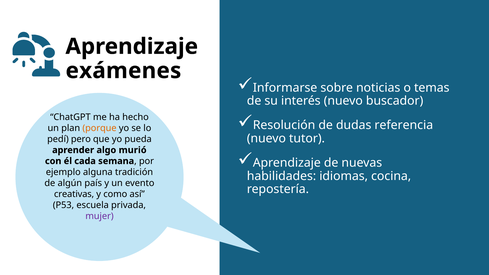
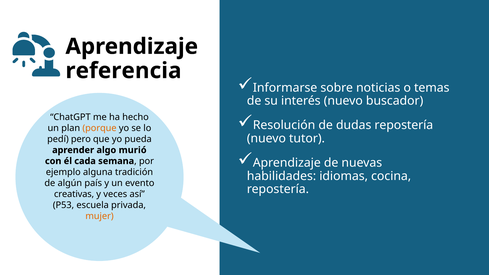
exámenes: exámenes -> referencia
dudas referencia: referencia -> repostería
como: como -> veces
mujer colour: purple -> orange
